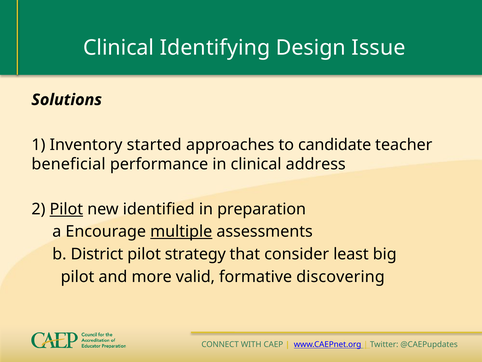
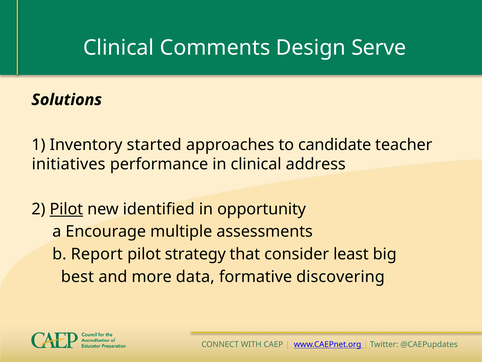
Identifying: Identifying -> Comments
Issue: Issue -> Serve
beneficial: beneficial -> initiatives
preparation: preparation -> opportunity
multiple underline: present -> none
District: District -> Report
pilot at (78, 276): pilot -> best
valid: valid -> data
